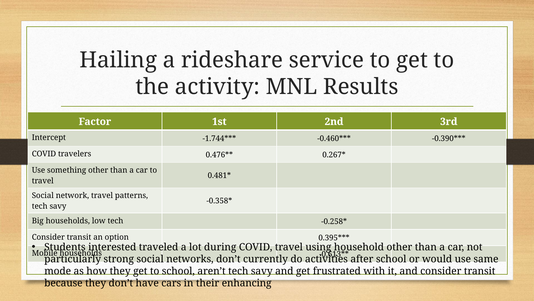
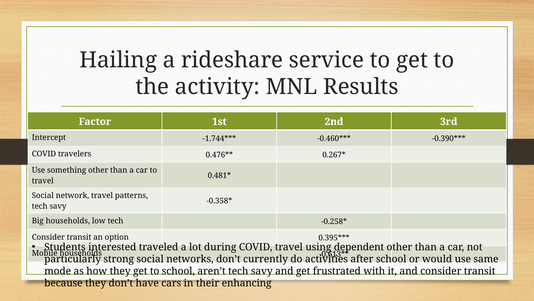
household: household -> dependent
